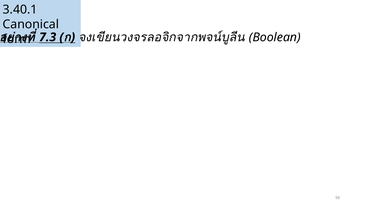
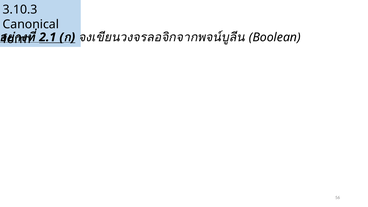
3.40.1: 3.40.1 -> 3.10.3
7.3: 7.3 -> 2.1
